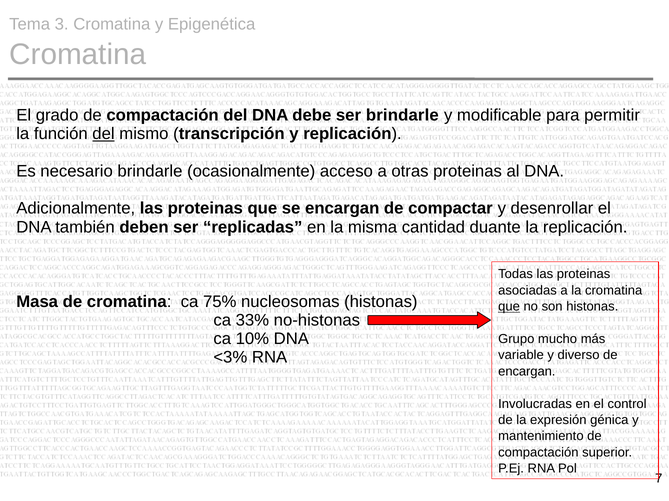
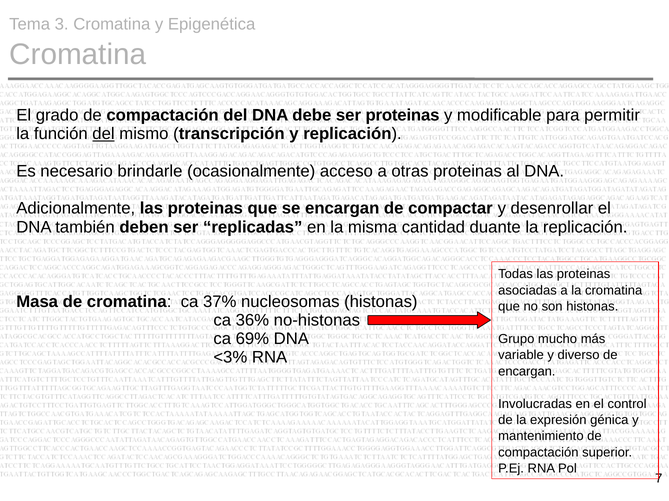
ser brindarle: brindarle -> proteinas
75%: 75% -> 37%
que at (509, 307) underline: present -> none
33%: 33% -> 36%
10%: 10% -> 69%
